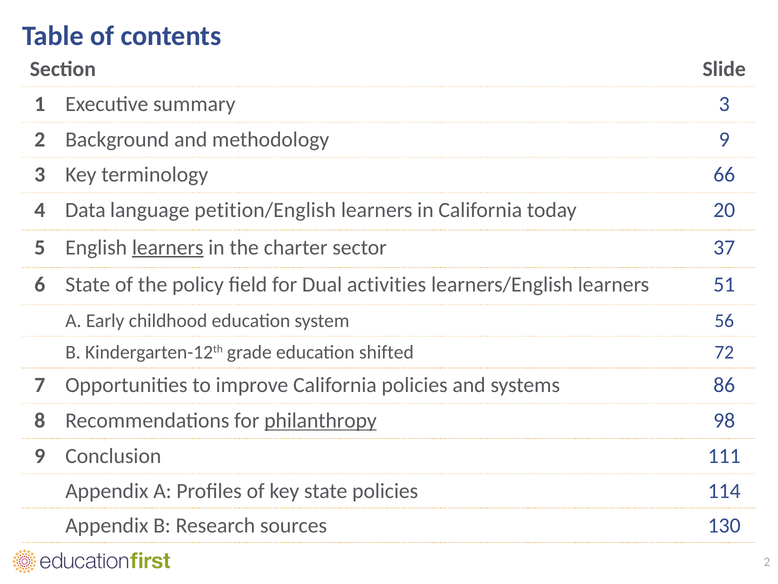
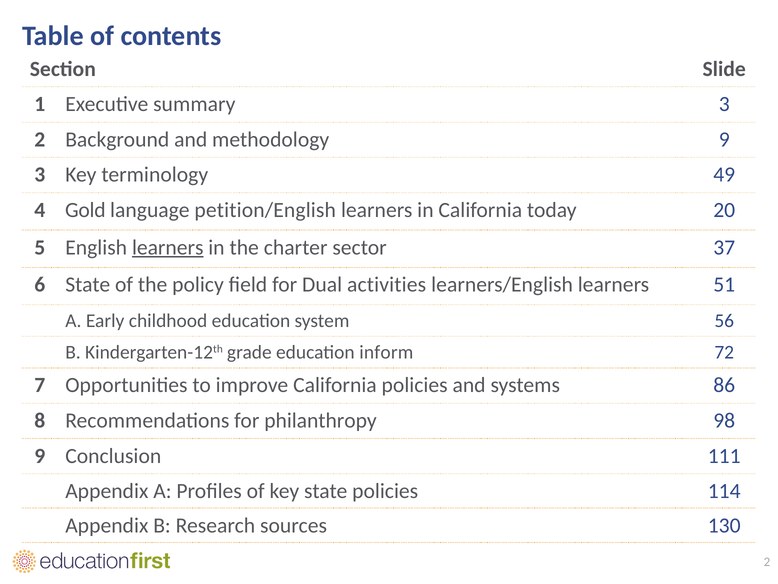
66: 66 -> 49
Data: Data -> Gold
shifted: shifted -> inform
philanthropy underline: present -> none
